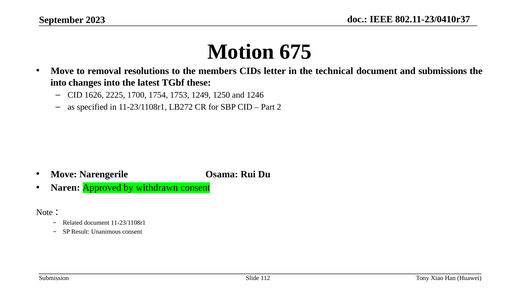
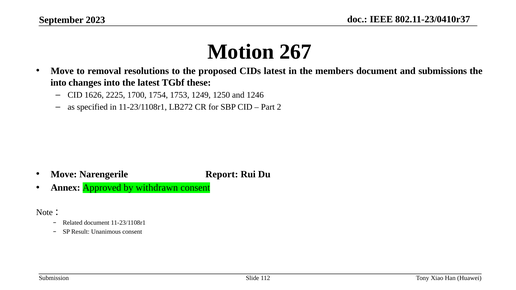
675: 675 -> 267
members: members -> proposed
CIDs letter: letter -> latest
technical: technical -> members
Osama: Osama -> Report
Naren: Naren -> Annex
